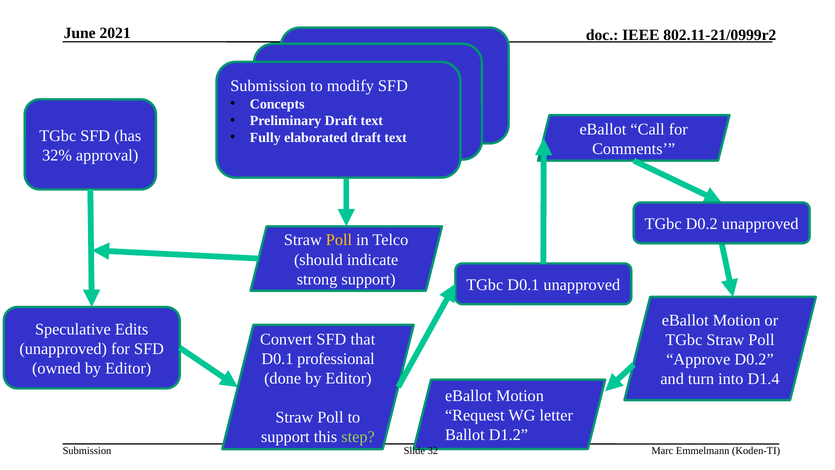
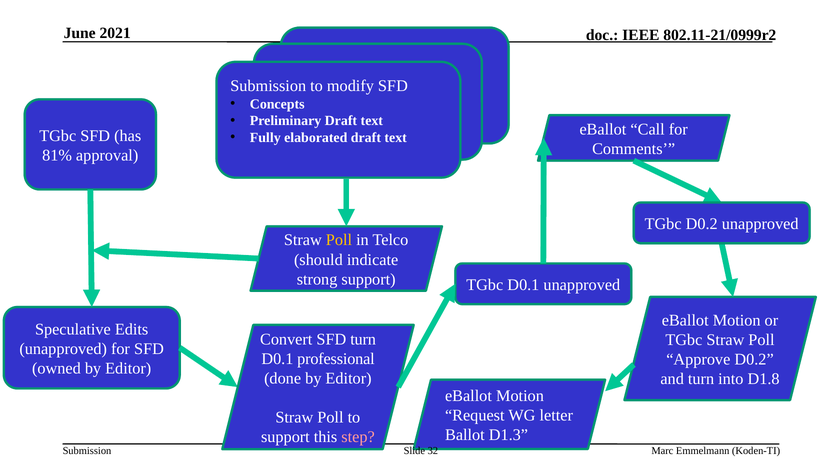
32%: 32% -> 81%
SFD that: that -> turn
D1.4: D1.4 -> D1.8
D1.2: D1.2 -> D1.3
step colour: light green -> pink
